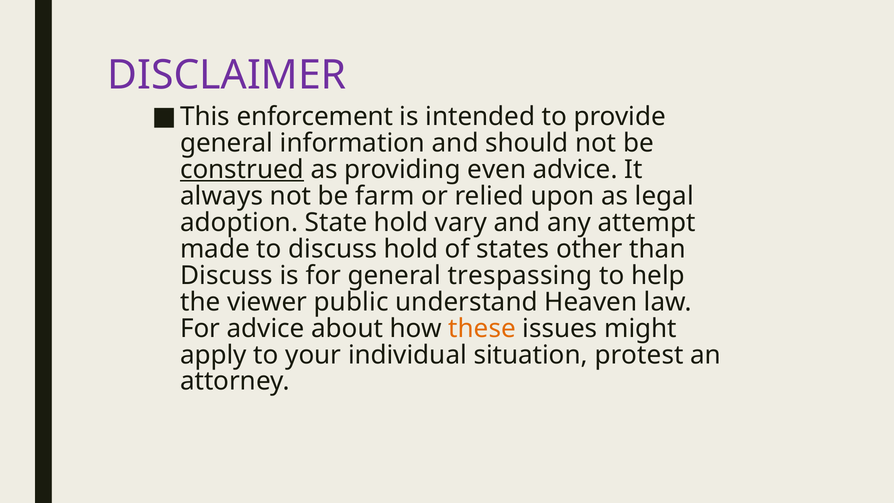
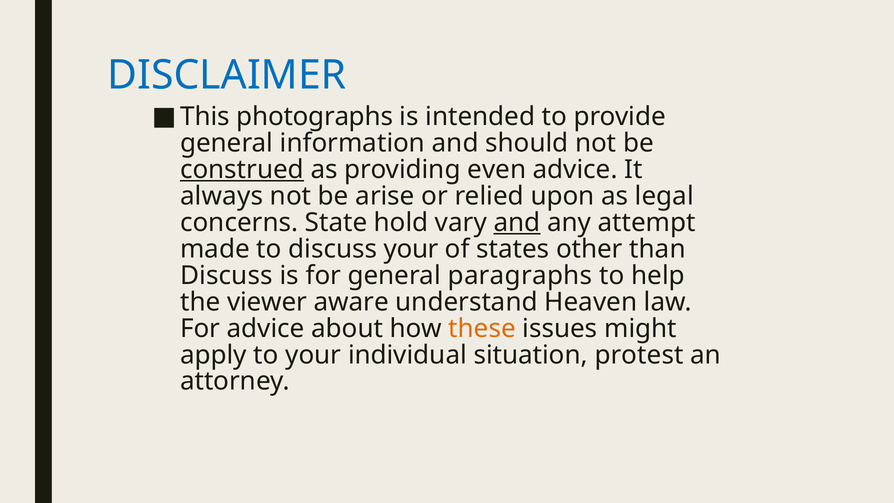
DISCLAIMER colour: purple -> blue
enforcement: enforcement -> photographs
farm: farm -> arise
adoption: adoption -> concerns
and at (517, 222) underline: none -> present
discuss hold: hold -> your
trespassing: trespassing -> paragraphs
public: public -> aware
